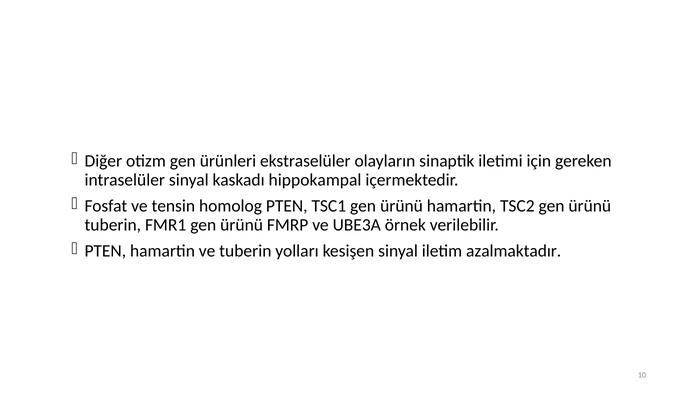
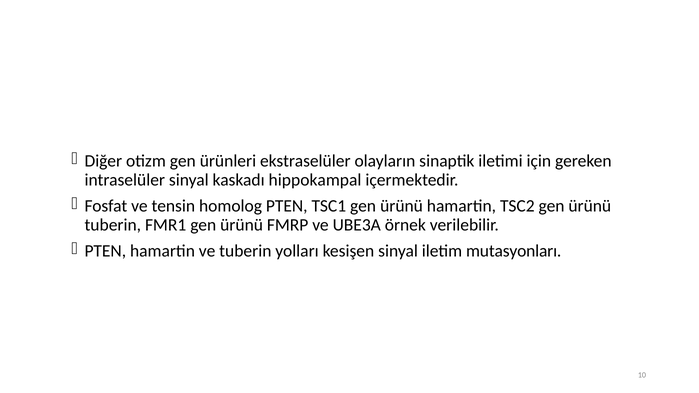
azalmaktadır: azalmaktadır -> mutasyonları
